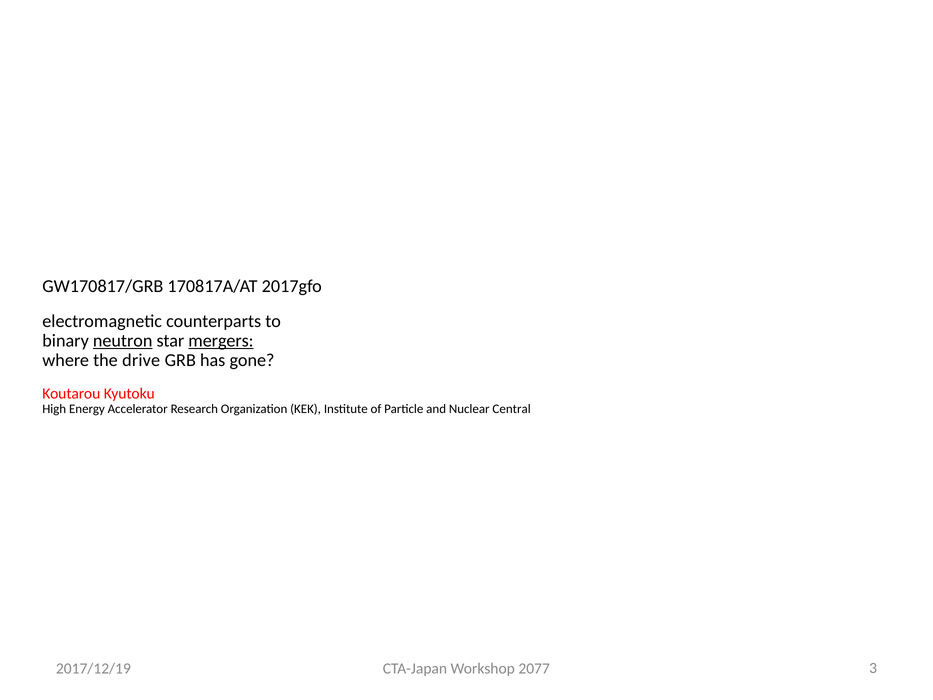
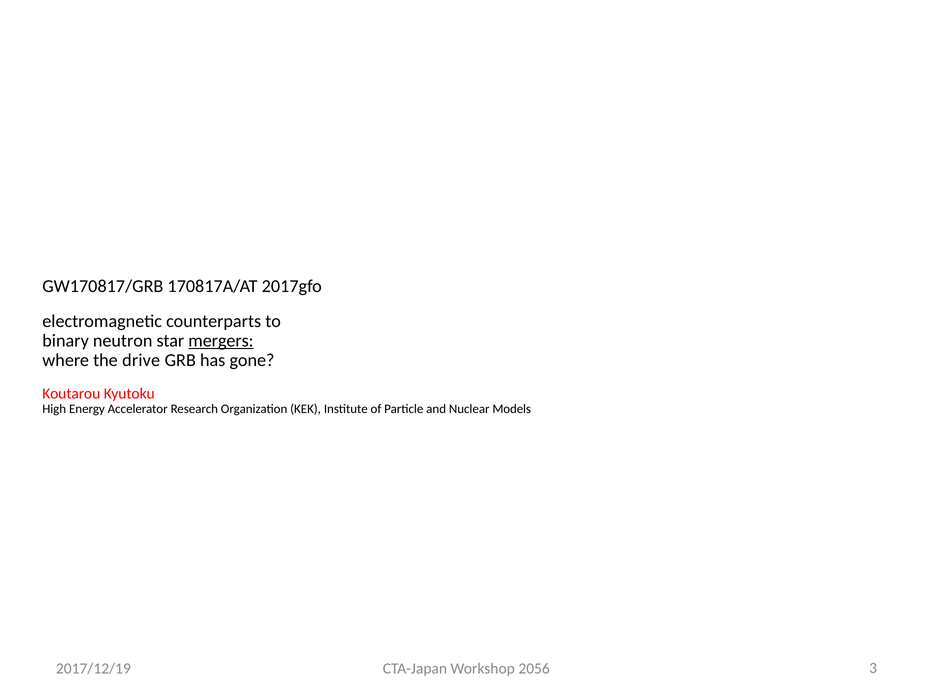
neutron underline: present -> none
Central: Central -> Models
2077: 2077 -> 2056
